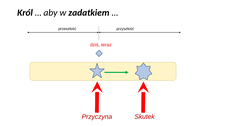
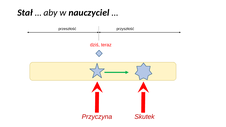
Król: Król -> Stał
zadatkiem: zadatkiem -> nauczyciel
